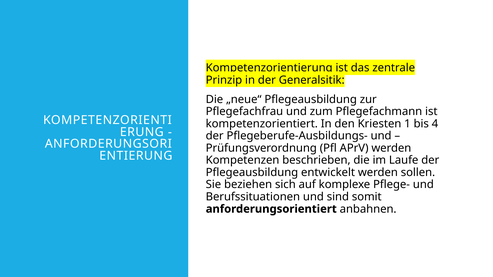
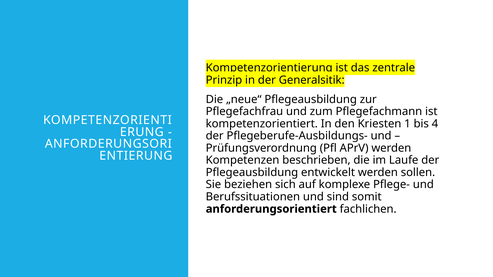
anbahnen: anbahnen -> fachlichen
